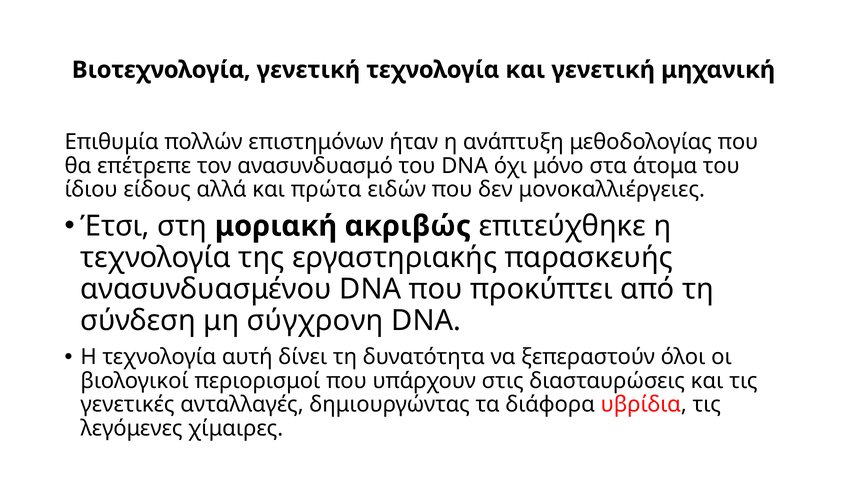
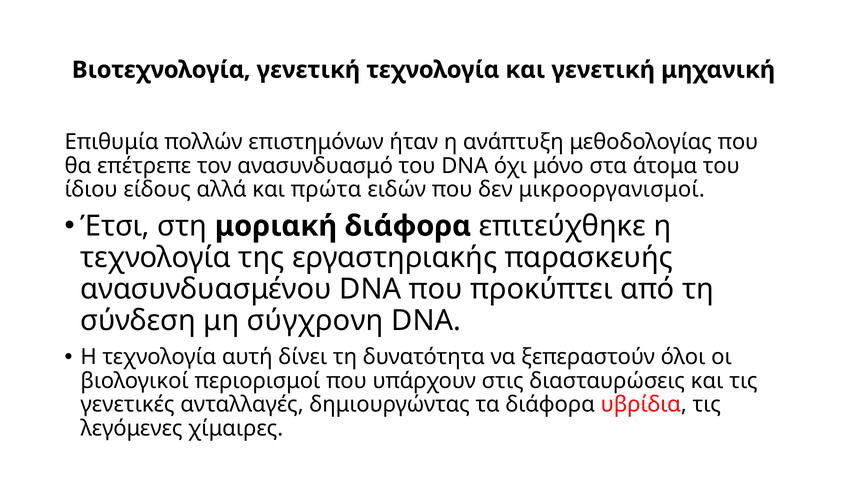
μονοκαλλιέργειες: μονοκαλλιέργειες -> μικροοργανισμοί
μοριακή ακριβώς: ακριβώς -> διάφορα
